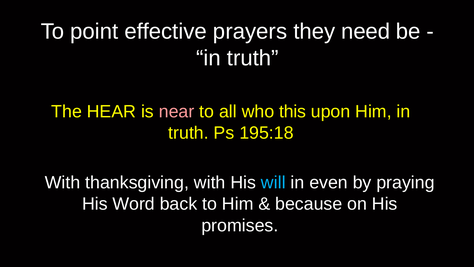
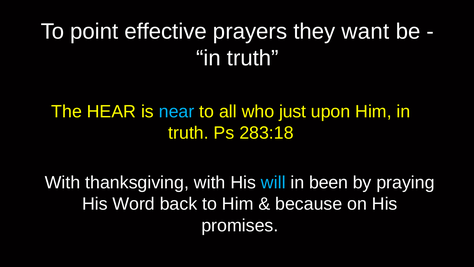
need: need -> want
near colour: pink -> light blue
this: this -> just
195:18: 195:18 -> 283:18
even: even -> been
